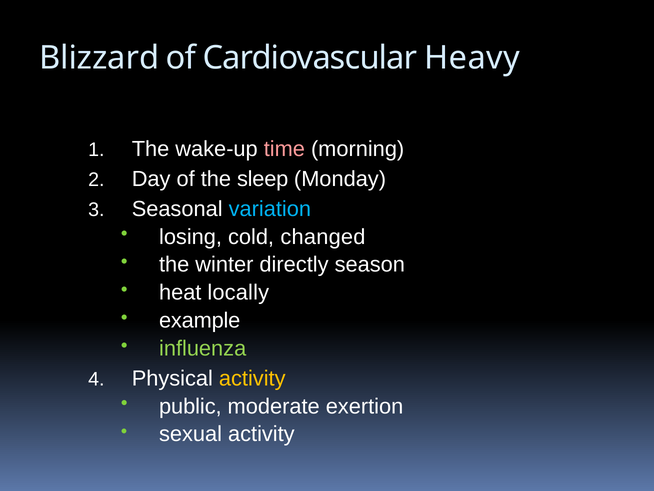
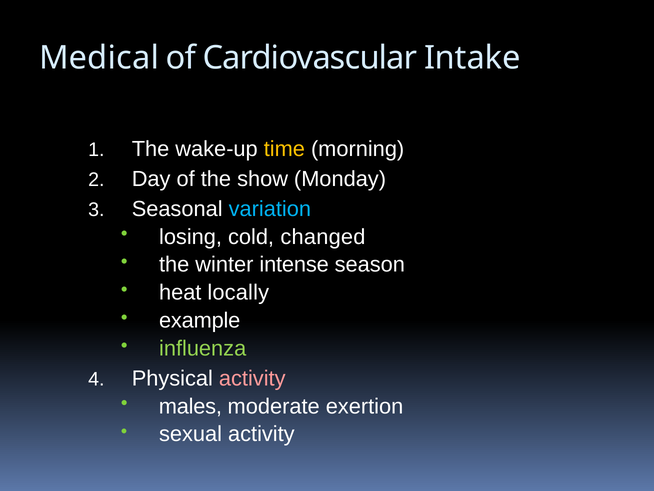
Blizzard: Blizzard -> Medical
Heavy: Heavy -> Intake
time colour: pink -> yellow
sleep: sleep -> show
directly: directly -> intense
activity at (252, 378) colour: yellow -> pink
public: public -> males
